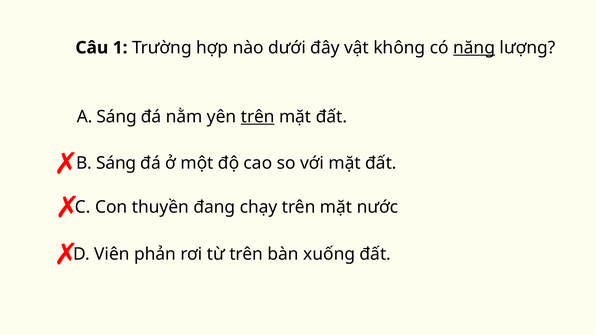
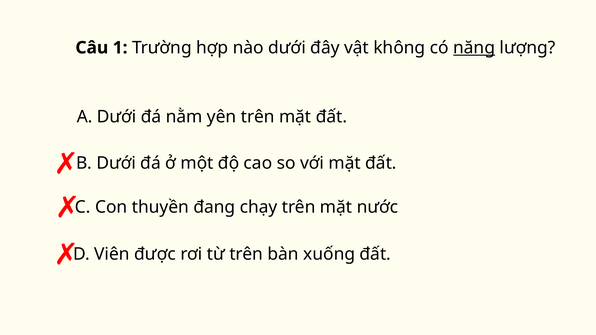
Sáng at (117, 117): Sáng -> Dưới
trên at (258, 117) underline: present -> none
B Sáng: Sáng -> Dưới
phản: phản -> được
